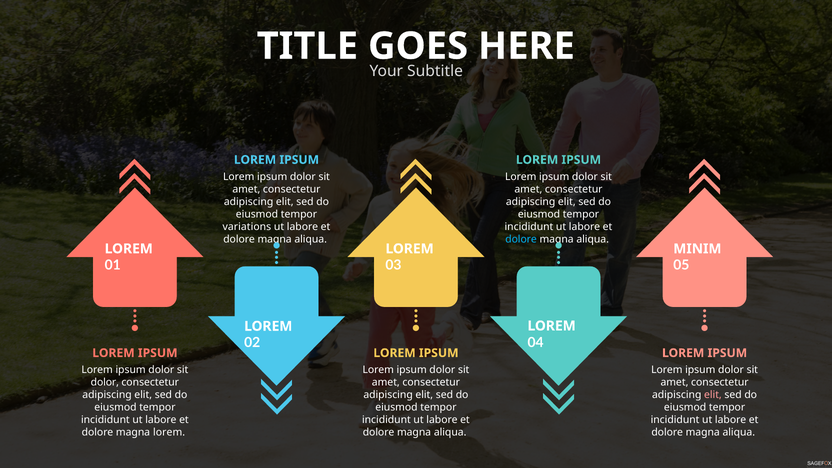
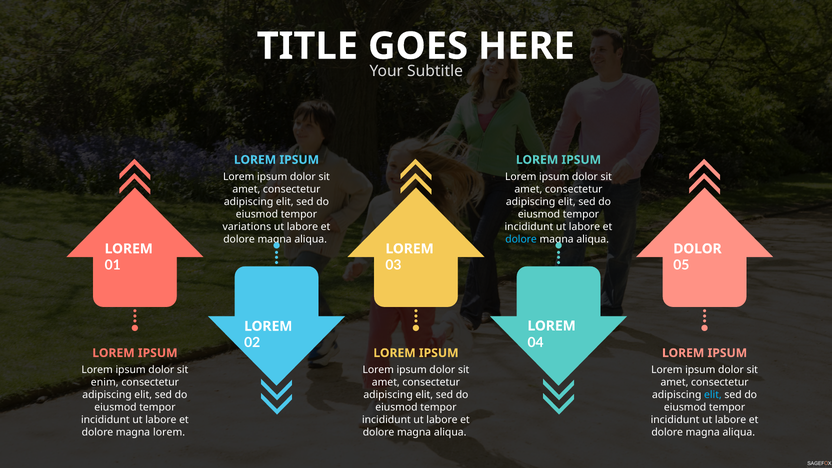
MINIM at (697, 249): MINIM -> DOLOR
dolor at (105, 383): dolor -> enim
elit at (713, 395) colour: pink -> light blue
